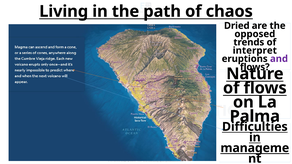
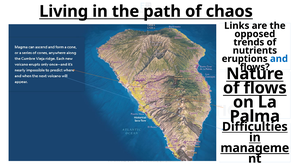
Dried: Dried -> Links
interpret: interpret -> nutrients
and colour: purple -> blue
